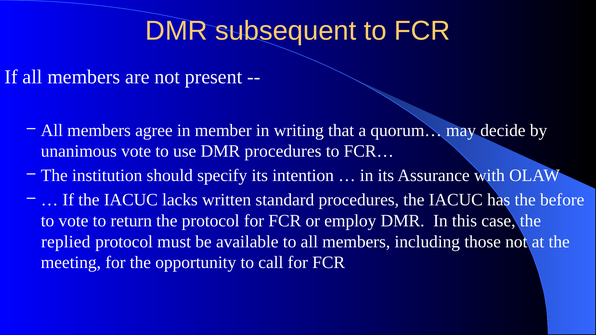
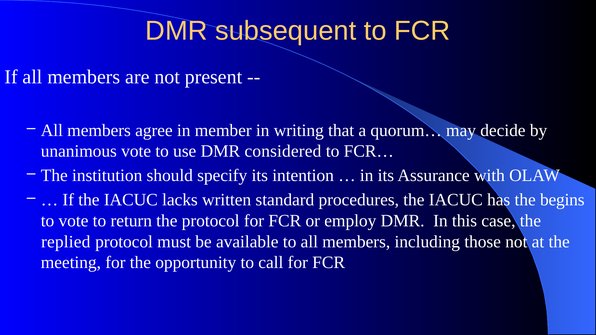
DMR procedures: procedures -> considered
before: before -> begins
